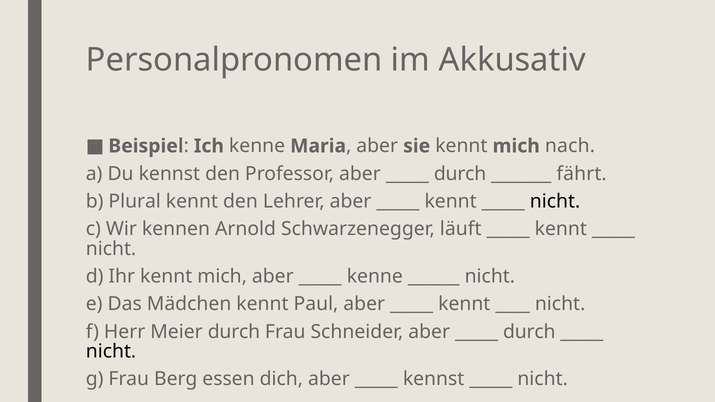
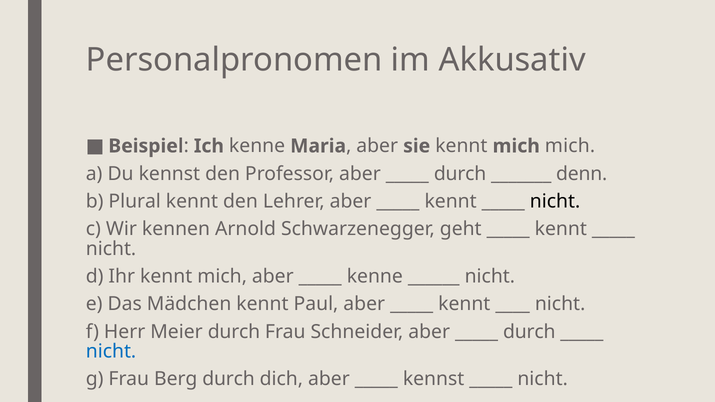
mich nach: nach -> mich
fährt: fährt -> denn
läuft: läuft -> geht
nicht at (111, 351) colour: black -> blue
Berg essen: essen -> durch
